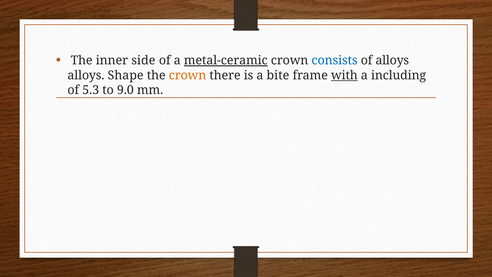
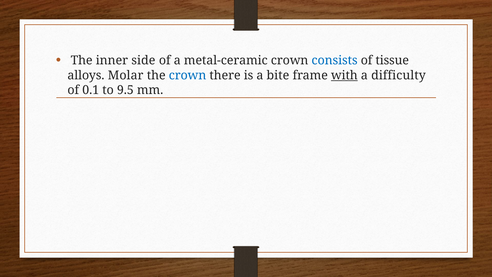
metal-ceramic underline: present -> none
of alloys: alloys -> tissue
Shape: Shape -> Molar
crown at (188, 75) colour: orange -> blue
including: including -> difficulty
5.3: 5.3 -> 0.1
9.0: 9.0 -> 9.5
